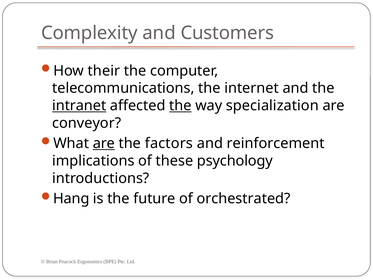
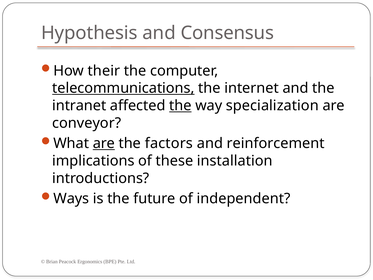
Complexity: Complexity -> Hypothesis
Customers: Customers -> Consensus
telecommunications underline: none -> present
intranet underline: present -> none
psychology: psychology -> installation
Hang: Hang -> Ways
orchestrated: orchestrated -> independent
